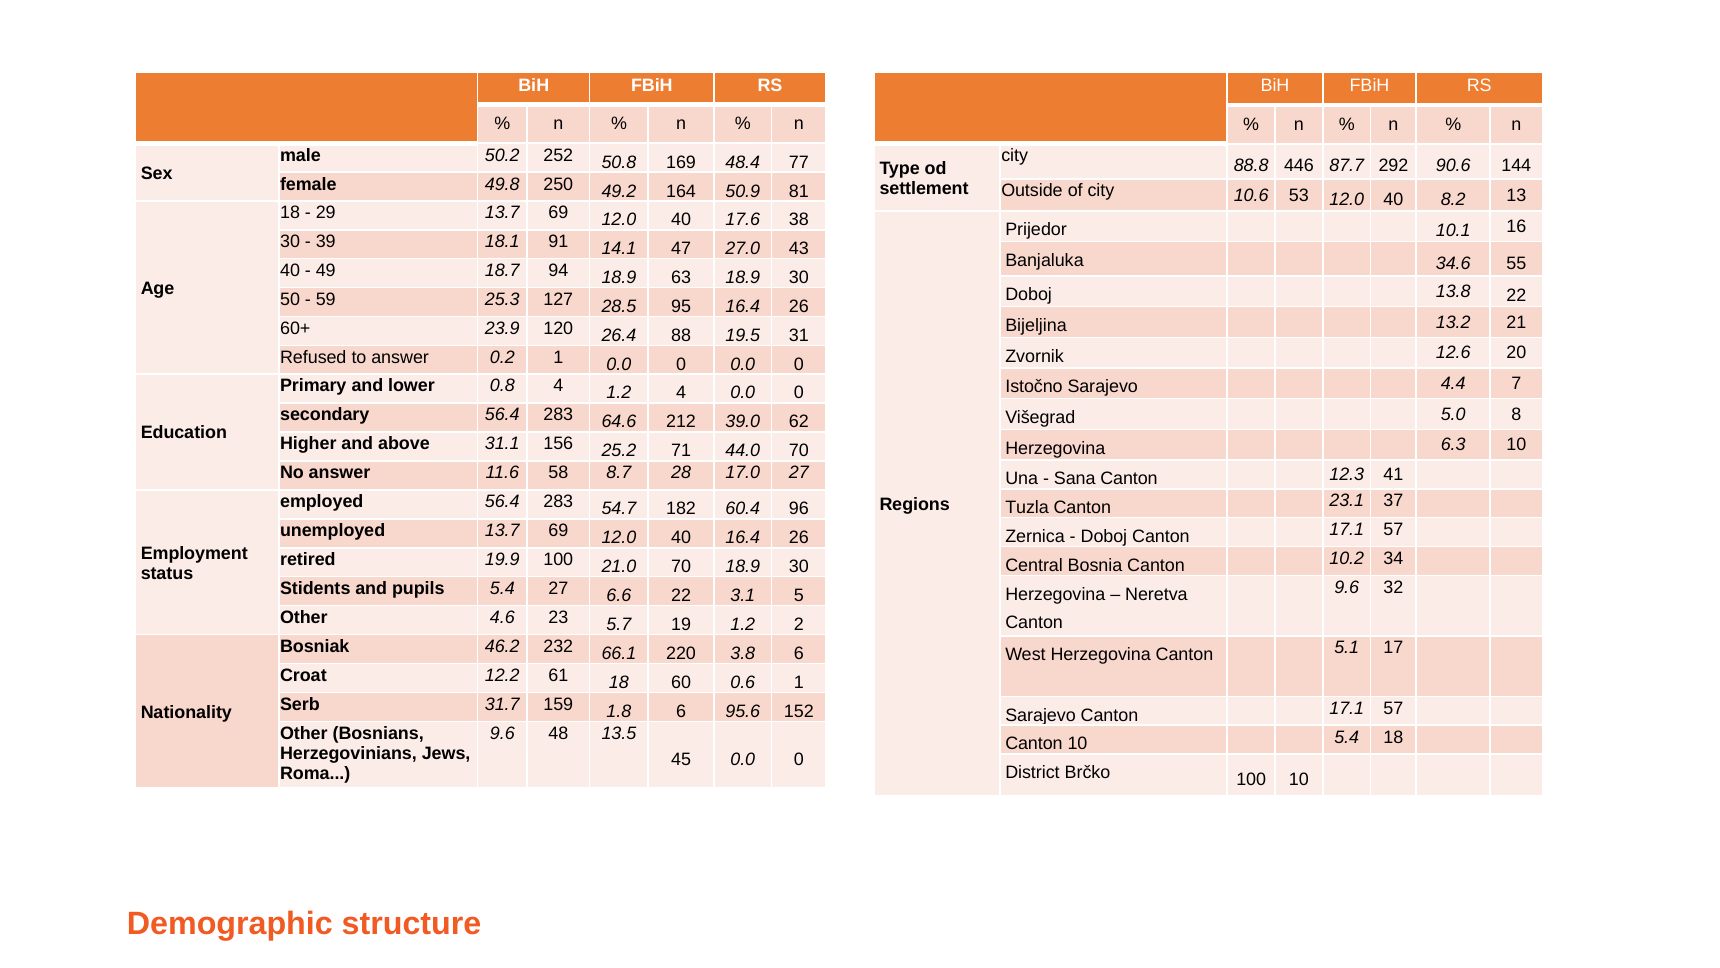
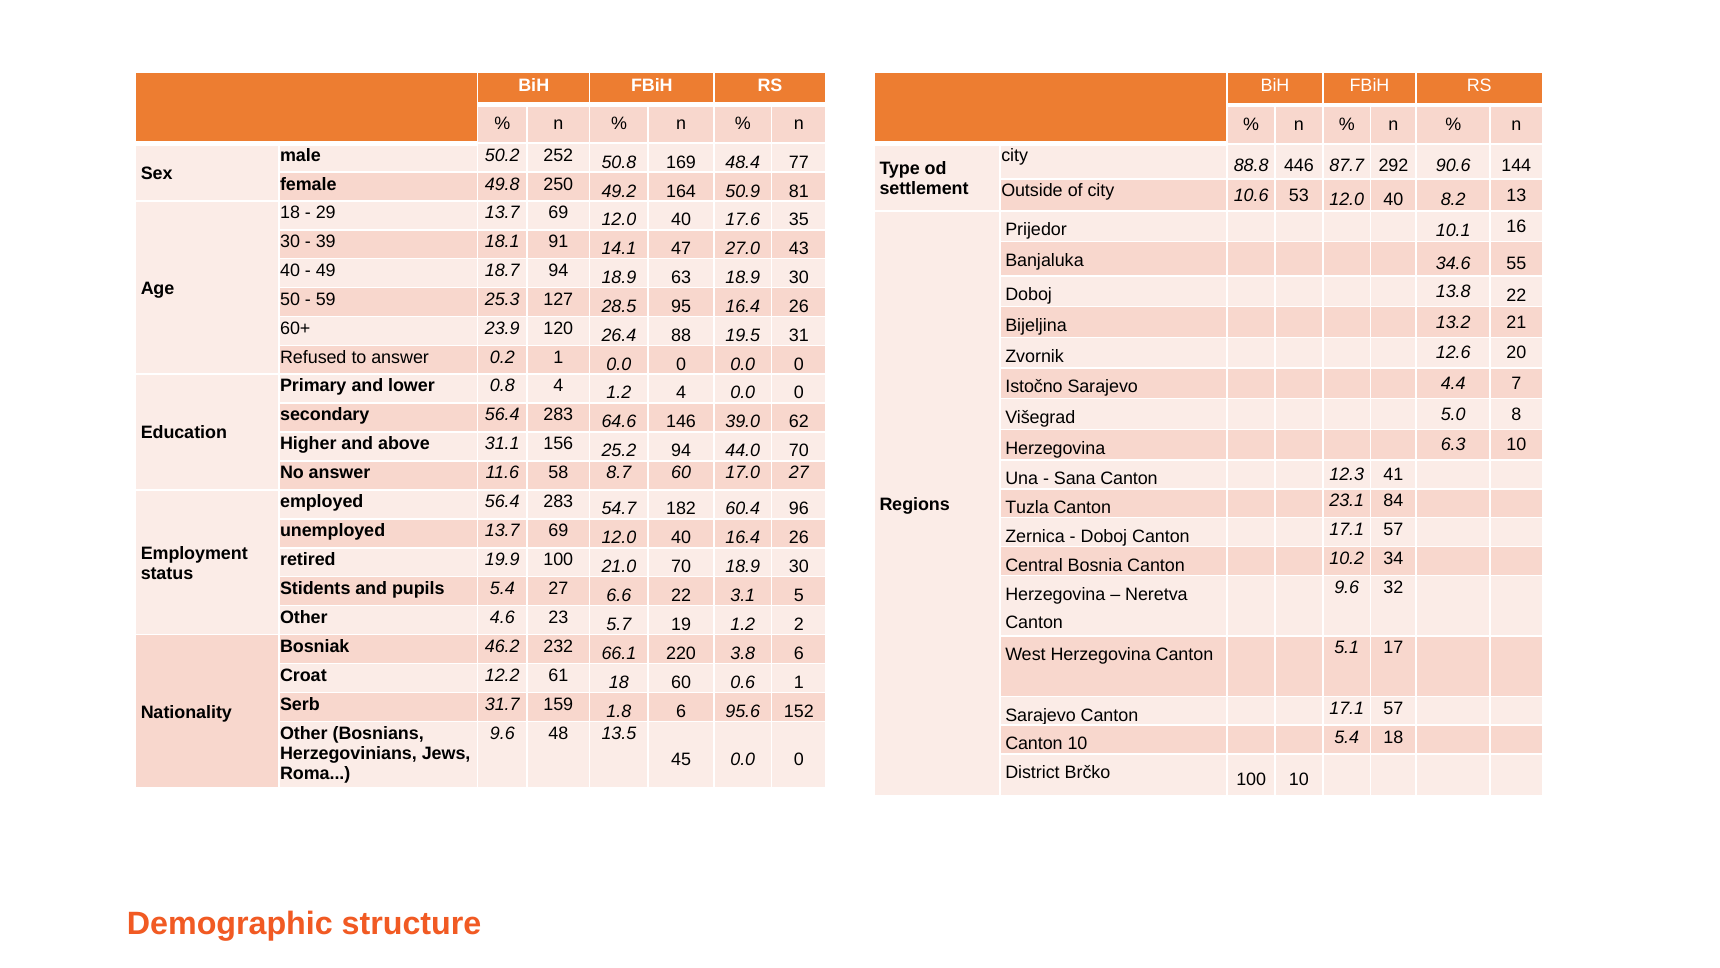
38: 38 -> 35
212: 212 -> 146
25.2 71: 71 -> 94
8.7 28: 28 -> 60
37: 37 -> 84
